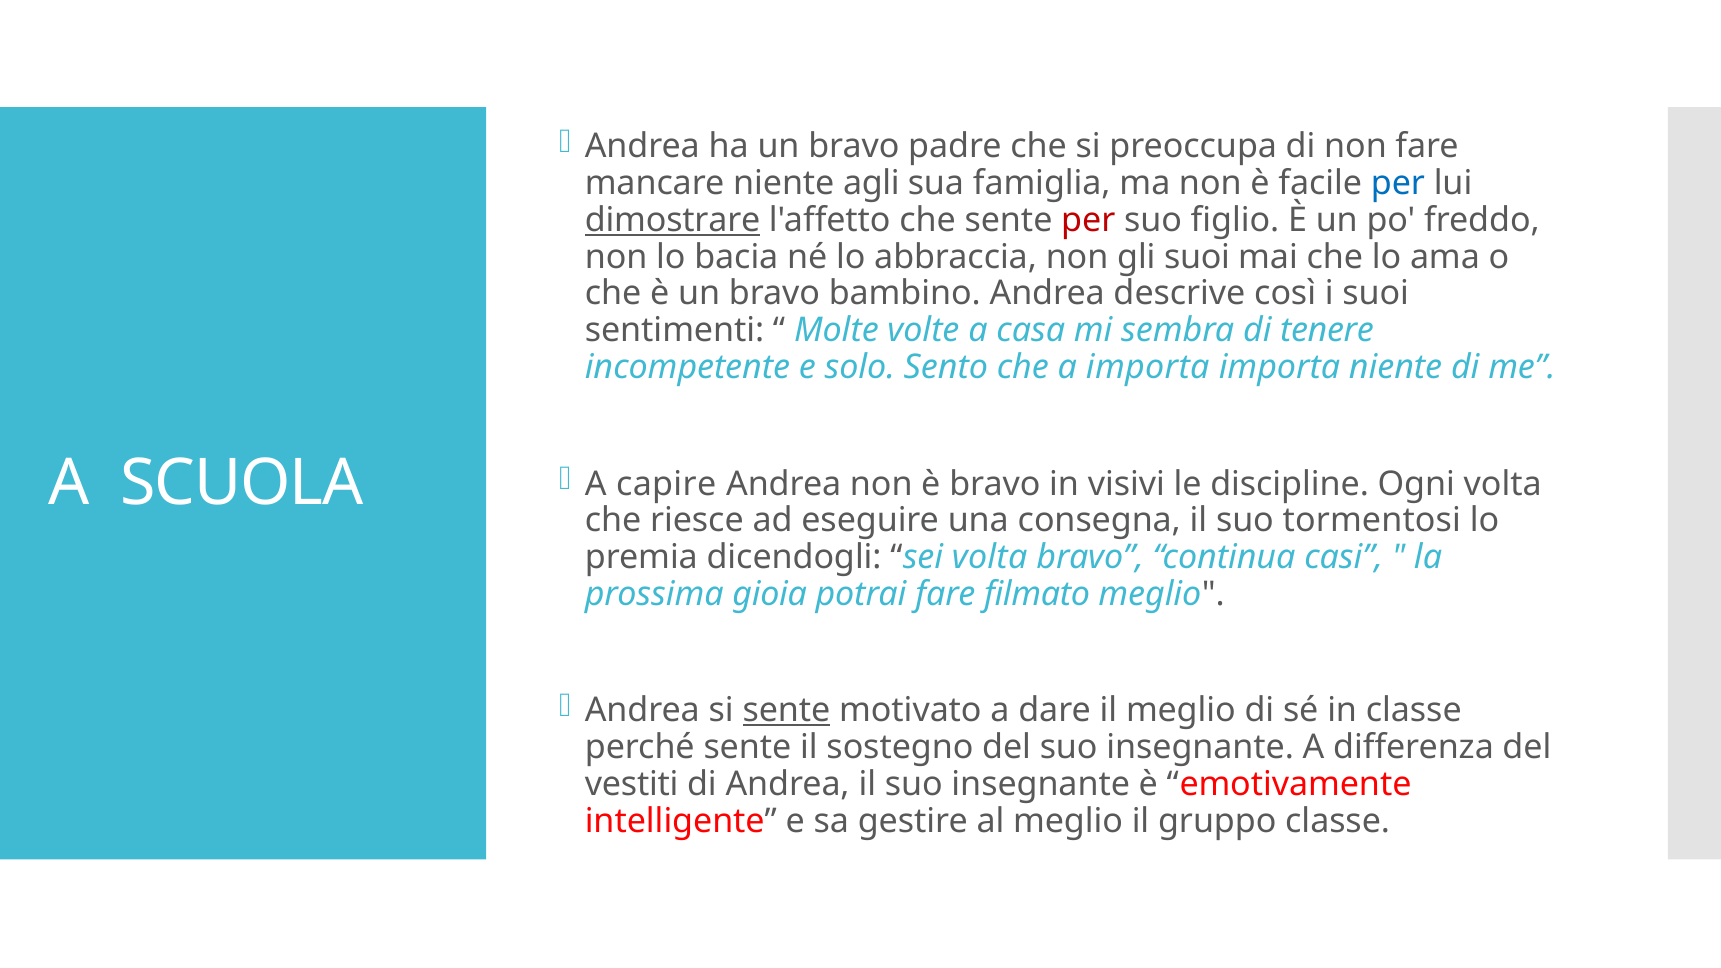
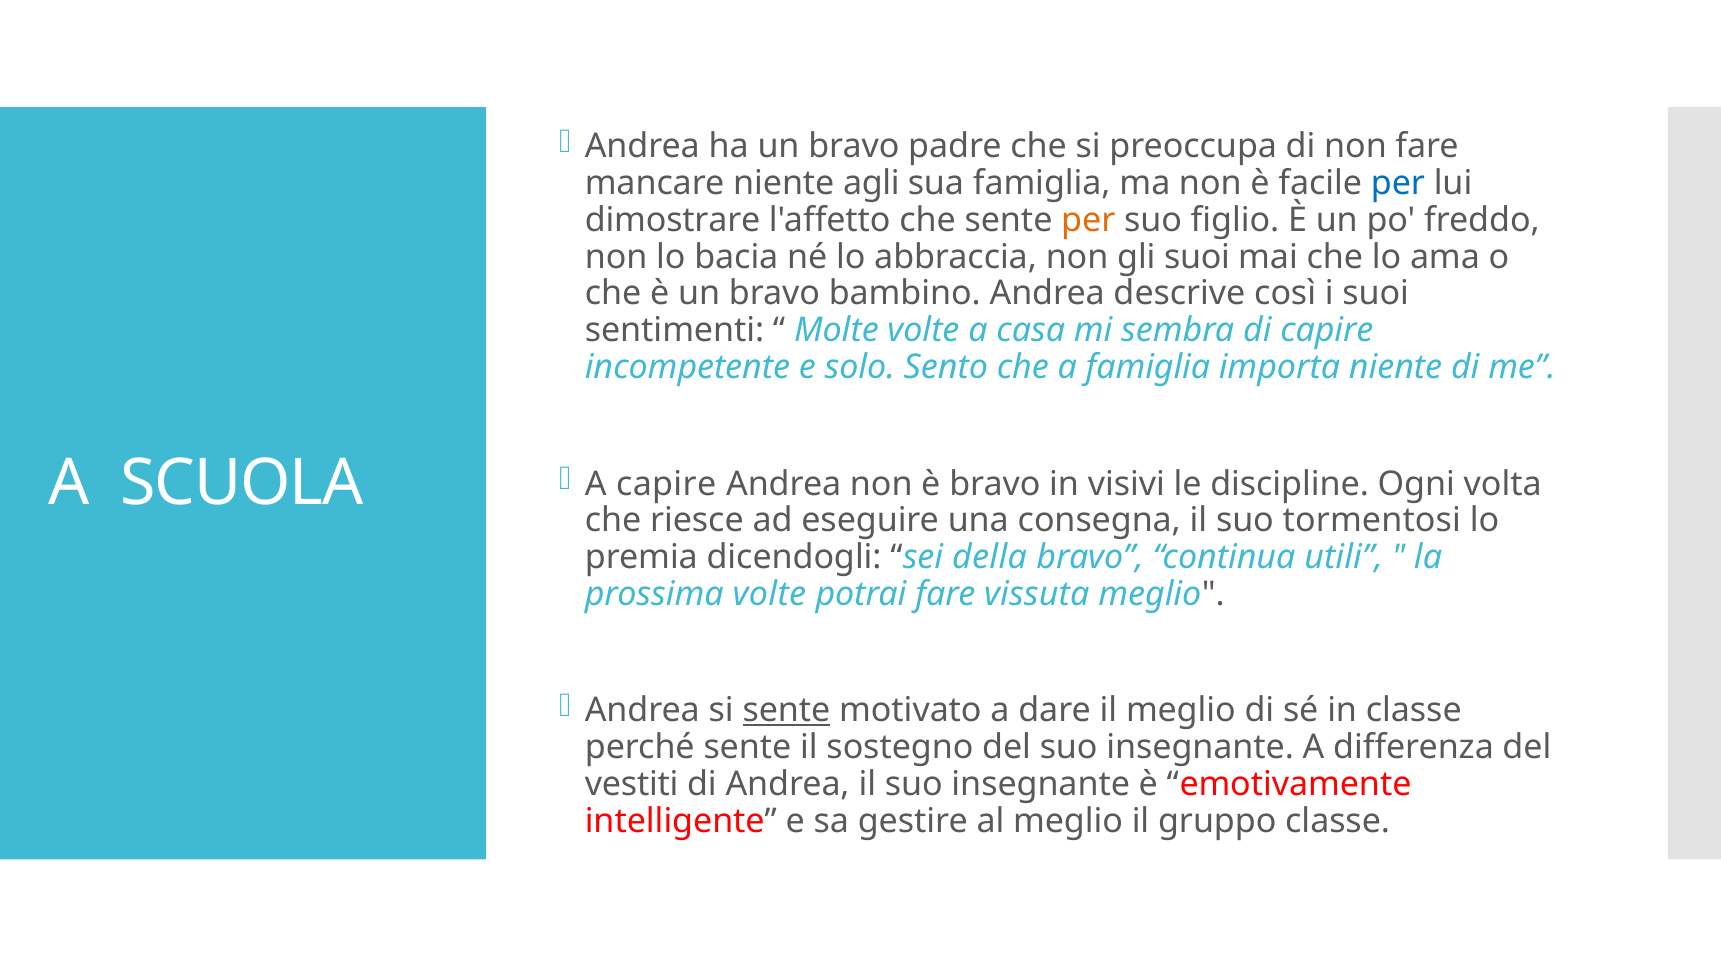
dimostrare underline: present -> none
per at (1088, 220) colour: red -> orange
di tenere: tenere -> capire
a importa: importa -> famiglia
sei volta: volta -> della
casi: casi -> utili
prossima gioia: gioia -> volte
filmato: filmato -> vissuta
